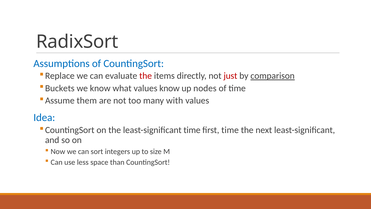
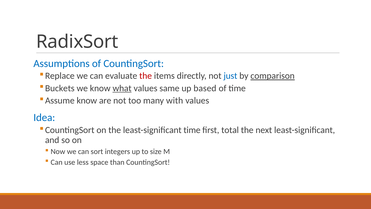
just colour: red -> blue
what underline: none -> present
values know: know -> same
nodes: nodes -> based
Assume them: them -> know
first time: time -> total
